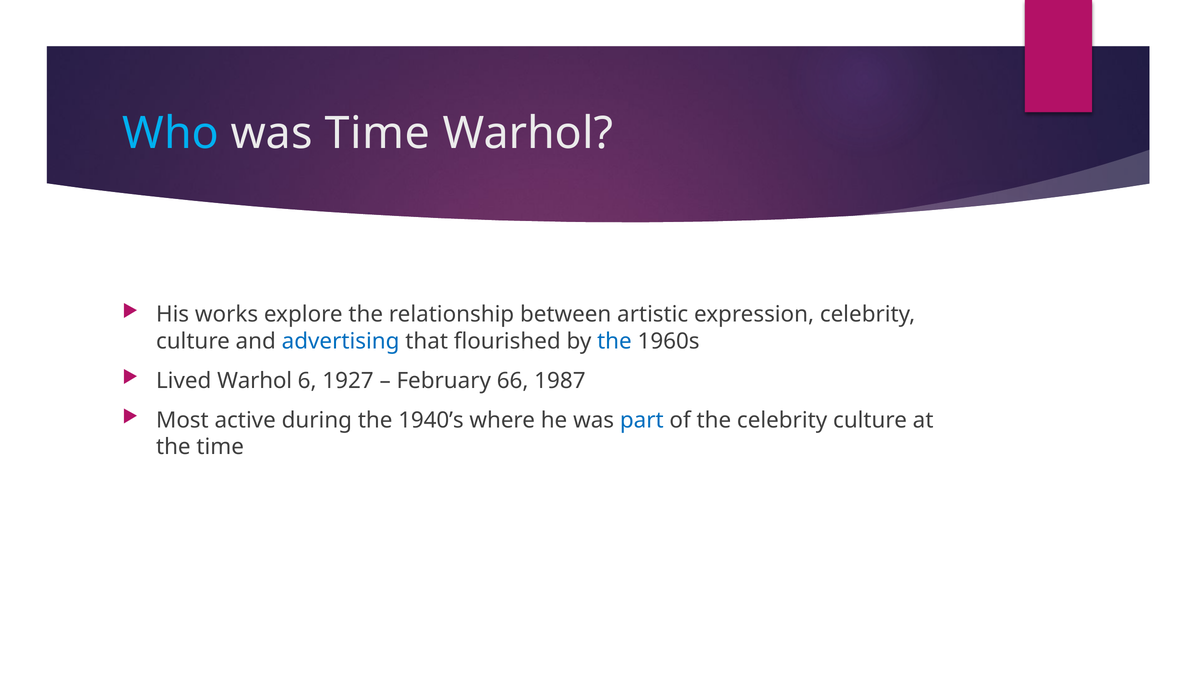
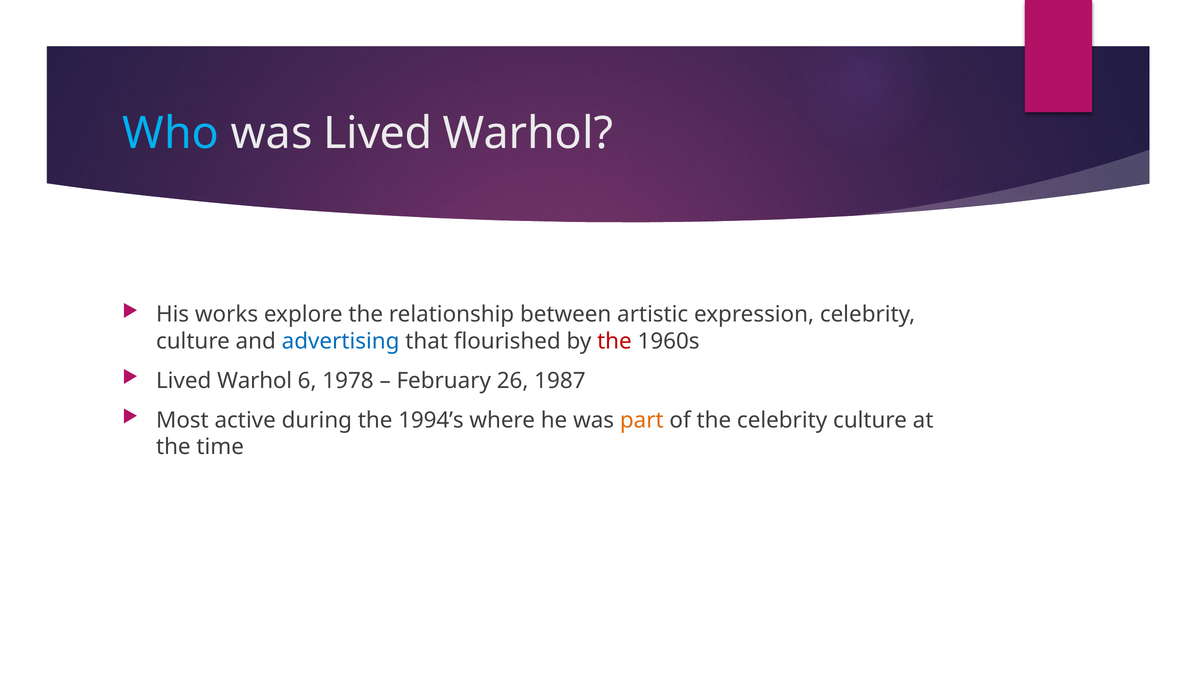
was Time: Time -> Lived
the at (614, 341) colour: blue -> red
1927: 1927 -> 1978
66: 66 -> 26
1940’s: 1940’s -> 1994’s
part colour: blue -> orange
